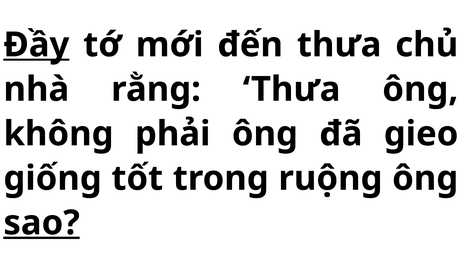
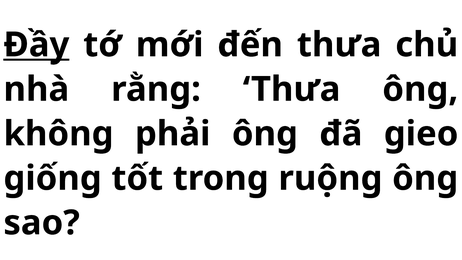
sao underline: present -> none
